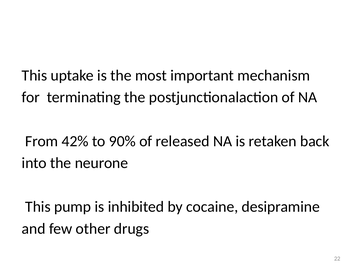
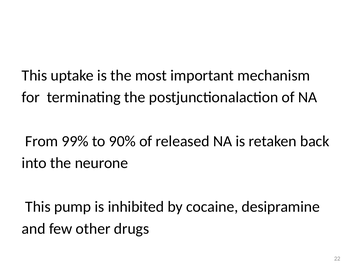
42%: 42% -> 99%
